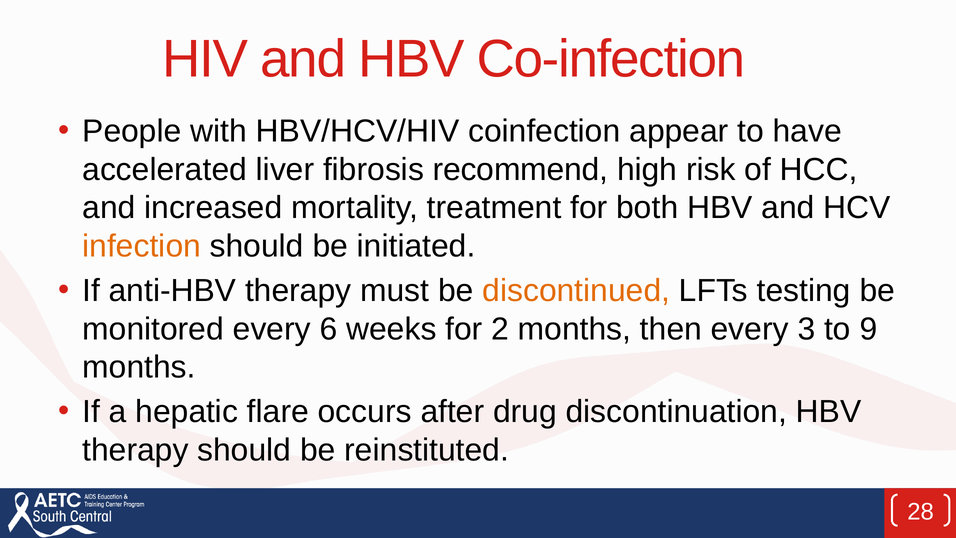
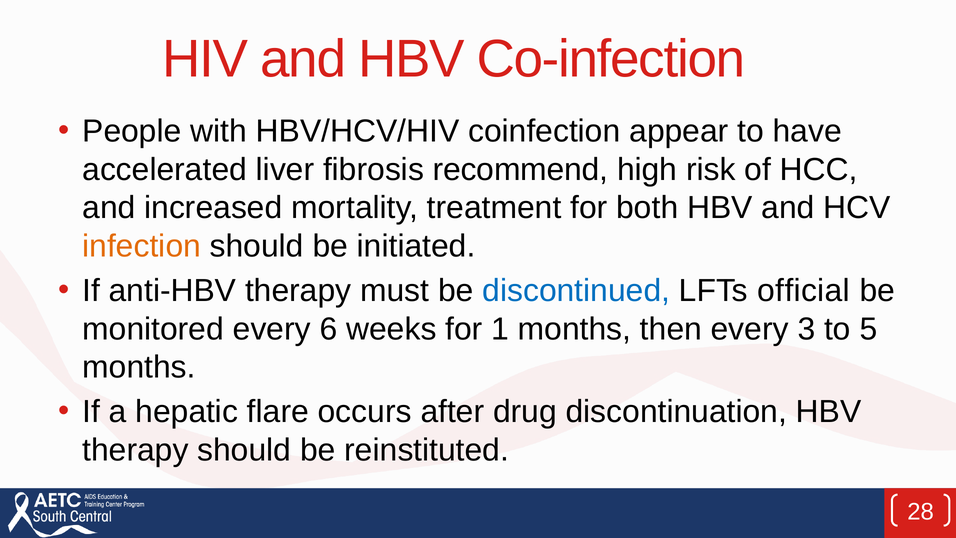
discontinued colour: orange -> blue
testing: testing -> official
2: 2 -> 1
9: 9 -> 5
